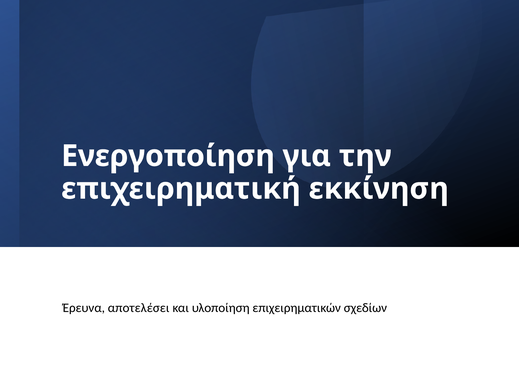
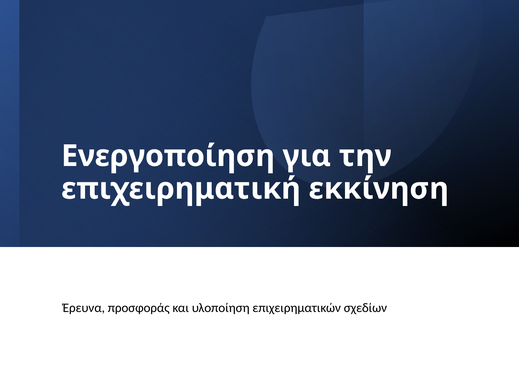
αποτελέσει: αποτελέσει -> προσφοράς
